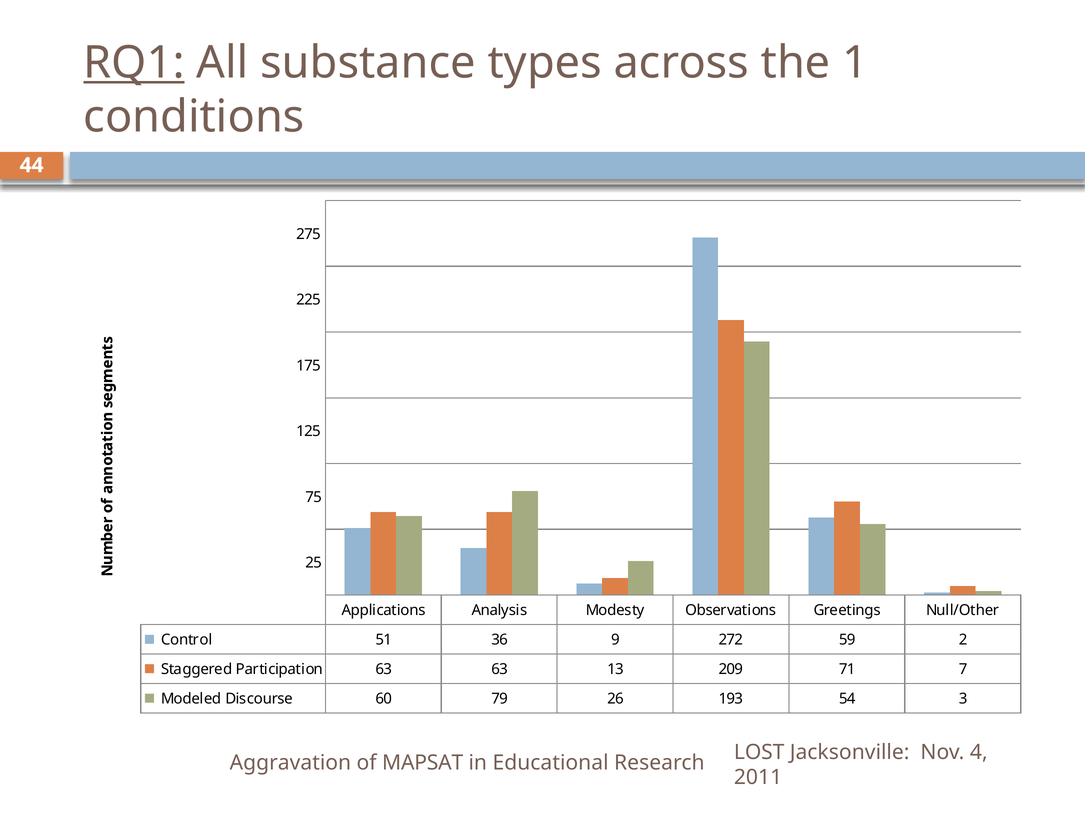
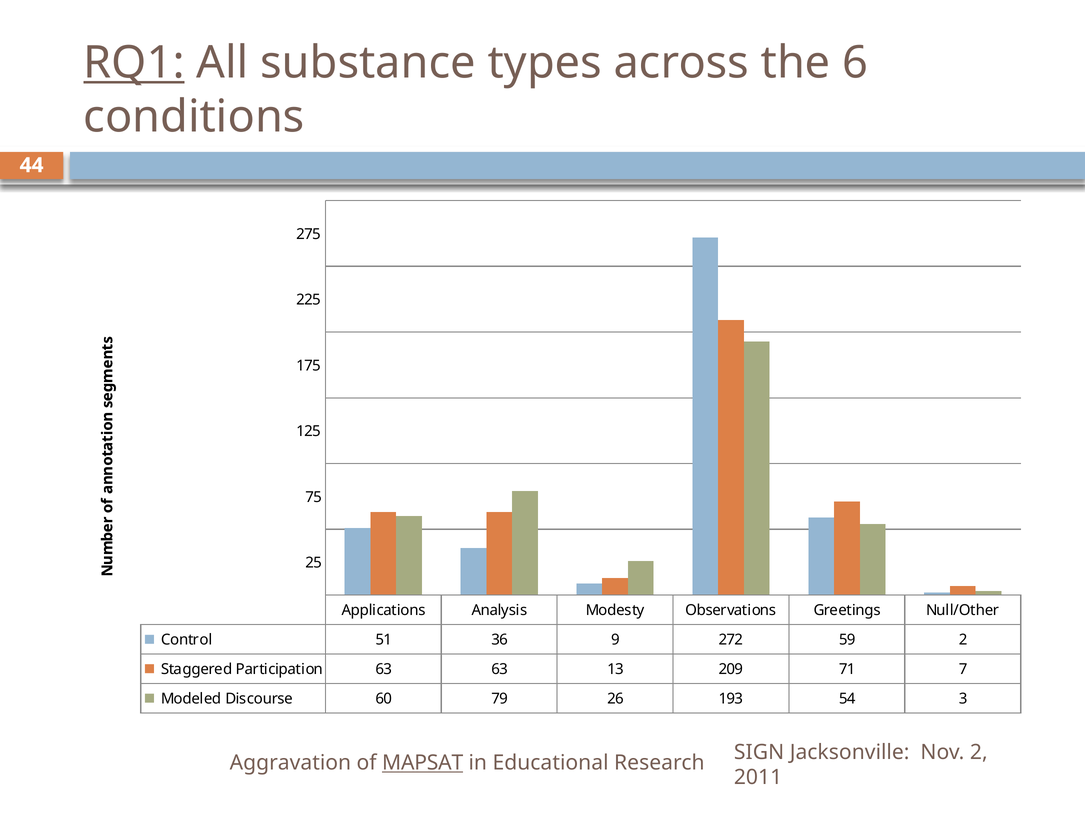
1: 1 -> 6
LOST: LOST -> SIGN
Nov 4: 4 -> 2
MAPSAT underline: none -> present
